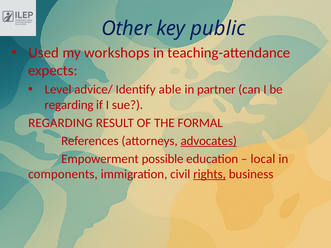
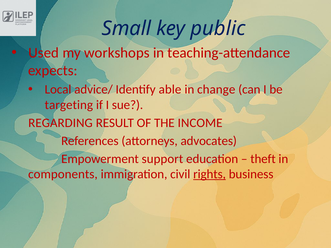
Other: Other -> Small
Level: Level -> Local
partner: partner -> change
regarding at (69, 105): regarding -> targeting
FORMAL: FORMAL -> INCOME
advocates underline: present -> none
possible: possible -> support
local: local -> theft
